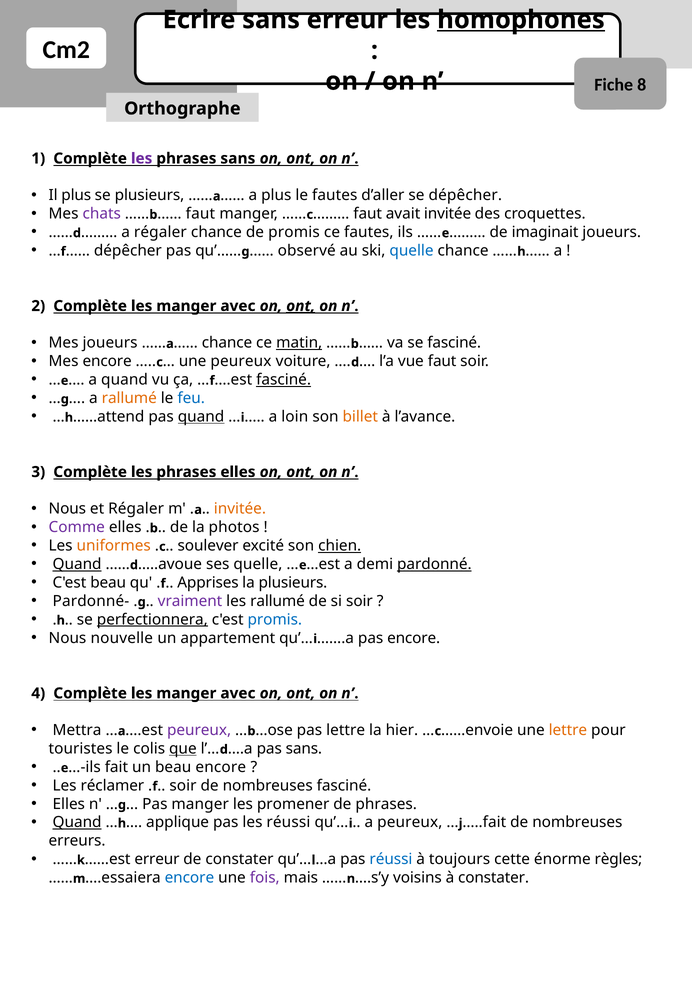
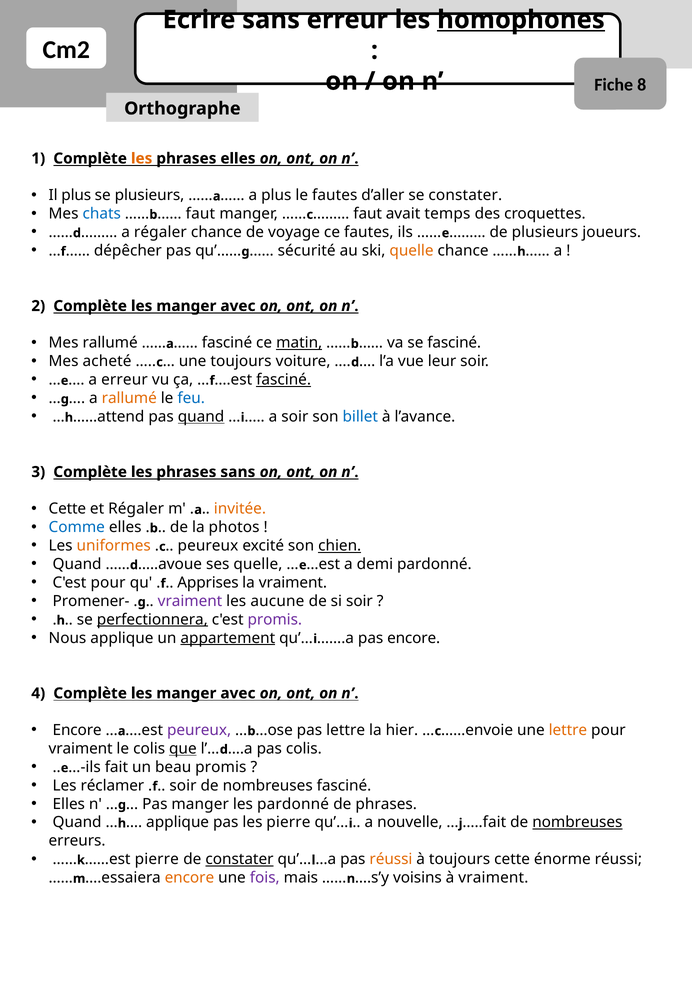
les at (142, 159) colour: purple -> orange
phrases sans: sans -> elles
se dépêcher: dépêcher -> constater
chats colour: purple -> blue
avait invitée: invitée -> temps
de promis: promis -> voyage
de imaginait: imaginait -> plusieurs
observé: observé -> sécurité
quelle at (412, 251) colour: blue -> orange
ont at (301, 306) underline: present -> none
Mes joueurs: joueurs -> rallumé
chance at (227, 343): chance -> fasciné
Mes encore: encore -> acheté
une peureux: peureux -> toujours
vue faut: faut -> leur
a quand: quand -> erreur
a loin: loin -> soir
billet colour: orange -> blue
phrases elles: elles -> sans
Nous at (67, 509): Nous -> Cette
Comme colour: purple -> blue
soulever at (208, 546): soulever -> peureux
Quand at (77, 565) underline: present -> none
pardonné at (434, 565) underline: present -> none
C'est beau: beau -> pour
la plusieurs: plusieurs -> vraiment
Pardonné-: Pardonné- -> Promener-
les rallumé: rallumé -> aucune
promis at (275, 620) colour: blue -> purple
Nous nouvelle: nouvelle -> applique
appartement underline: none -> present
Mettra at (77, 731): Mettra -> Encore
touristes at (81, 749): touristes -> vraiment
pas sans: sans -> colis
beau encore: encore -> promis
les promener: promener -> pardonné
Quand at (77, 823) underline: present -> none
les réussi: réussi -> pierre
a peureux: peureux -> nouvelle
nombreuses at (577, 823) underline: none -> present
erreur at (157, 860): erreur -> pierre
constater at (239, 860) underline: none -> present
réussi at (391, 860) colour: blue -> orange
énorme règles: règles -> réussi
encore at (189, 878) colour: blue -> orange
à constater: constater -> vraiment
